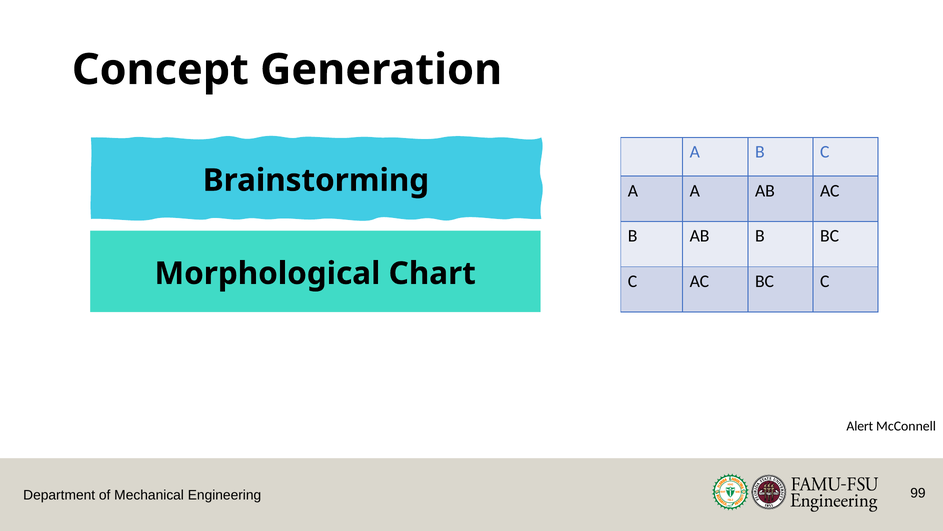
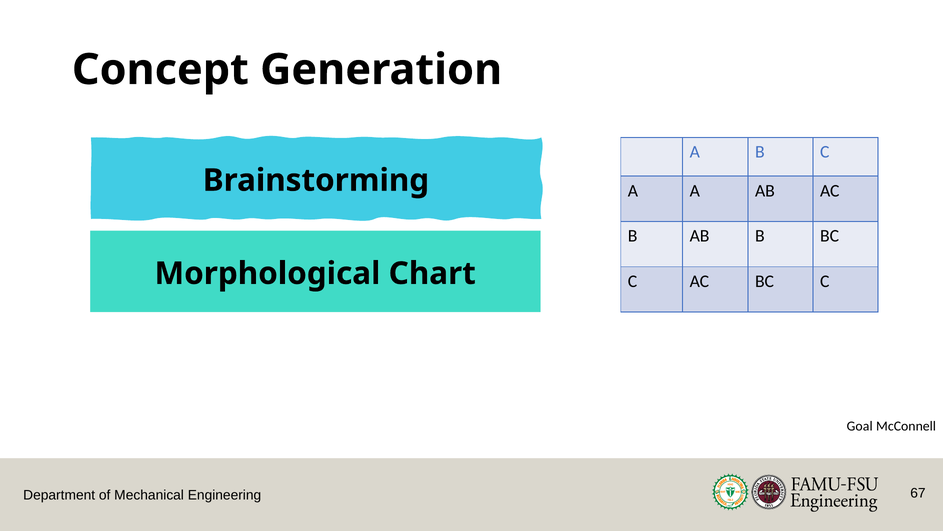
Alert: Alert -> Goal
99: 99 -> 67
